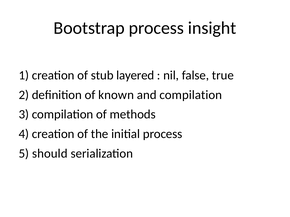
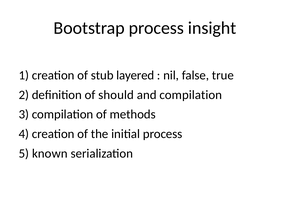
known: known -> should
should: should -> known
